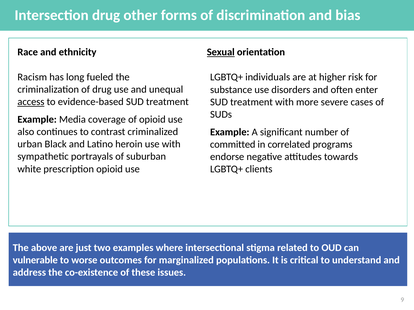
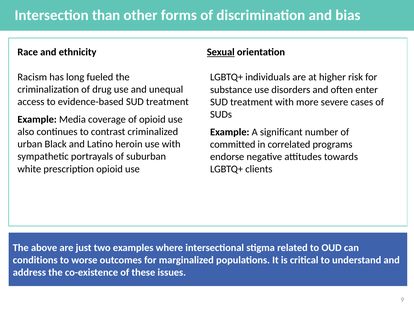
Intersection drug: drug -> than
access underline: present -> none
vulnerable: vulnerable -> conditions
